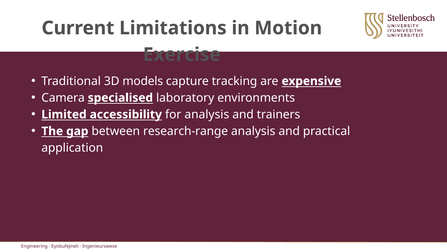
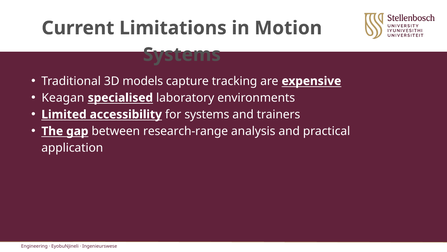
Exercise at (182, 54): Exercise -> Systems
Camera: Camera -> Keagan
for analysis: analysis -> systems
